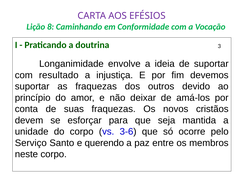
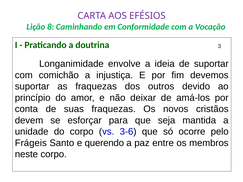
resultado: resultado -> comichão
Serviço: Serviço -> Frágeis
